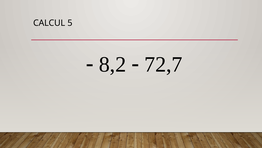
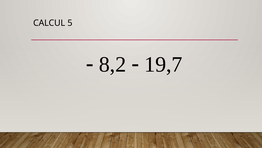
72,7: 72,7 -> 19,7
